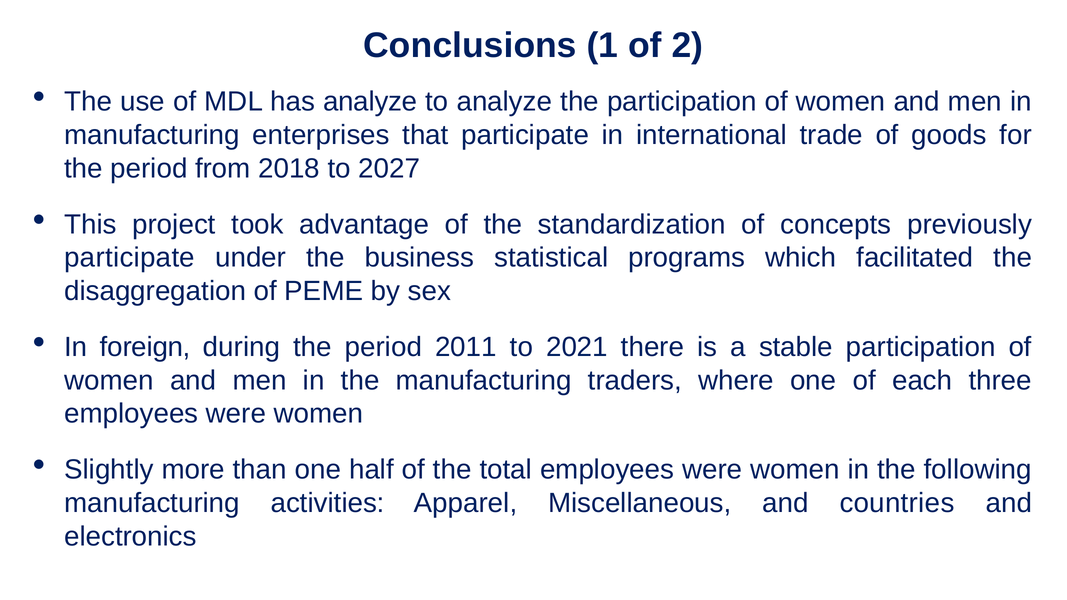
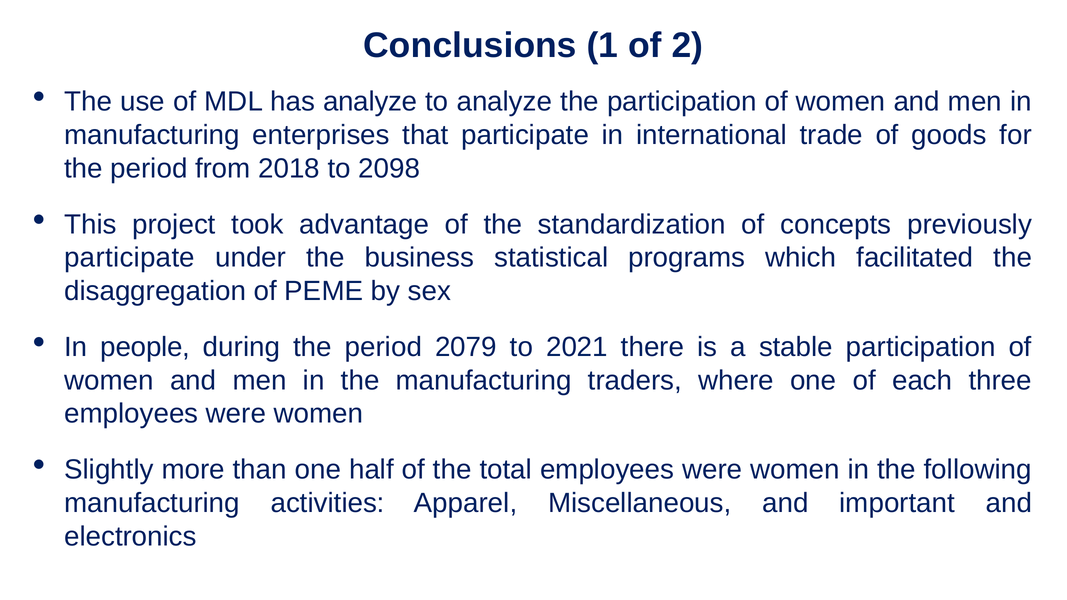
2027: 2027 -> 2098
foreign: foreign -> people
2011: 2011 -> 2079
countries: countries -> important
